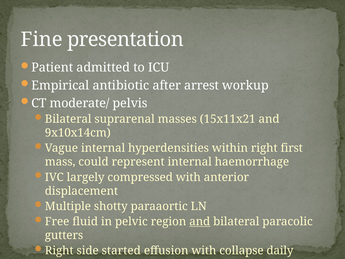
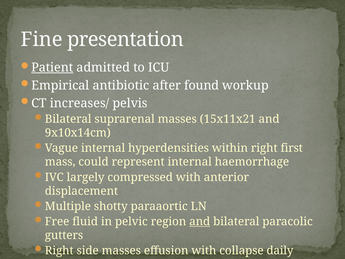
Patient underline: none -> present
arrest: arrest -> found
moderate/: moderate/ -> increases/
side started: started -> masses
